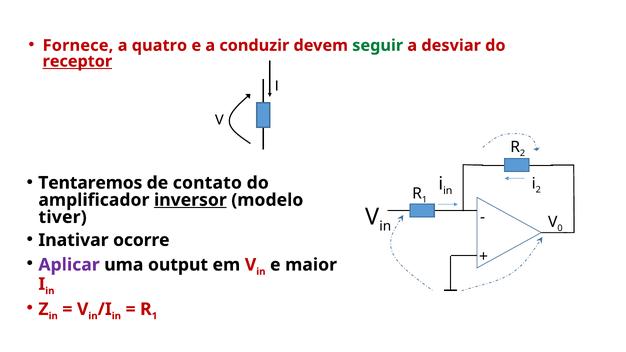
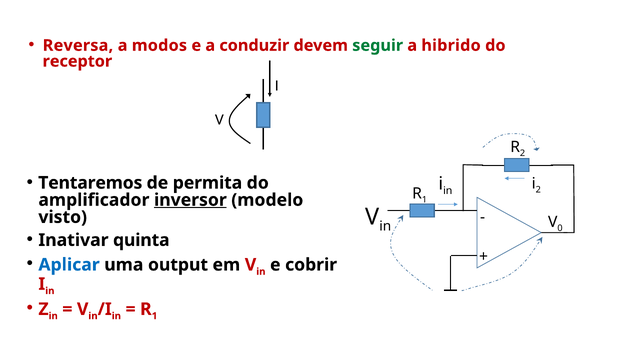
Fornece: Fornece -> Reversa
quatro: quatro -> modos
desviar: desviar -> hibrido
receptor underline: present -> none
contato: contato -> permita
tiver: tiver -> visto
ocorre: ocorre -> quinta
Aplicar colour: purple -> blue
maior: maior -> cobrir
